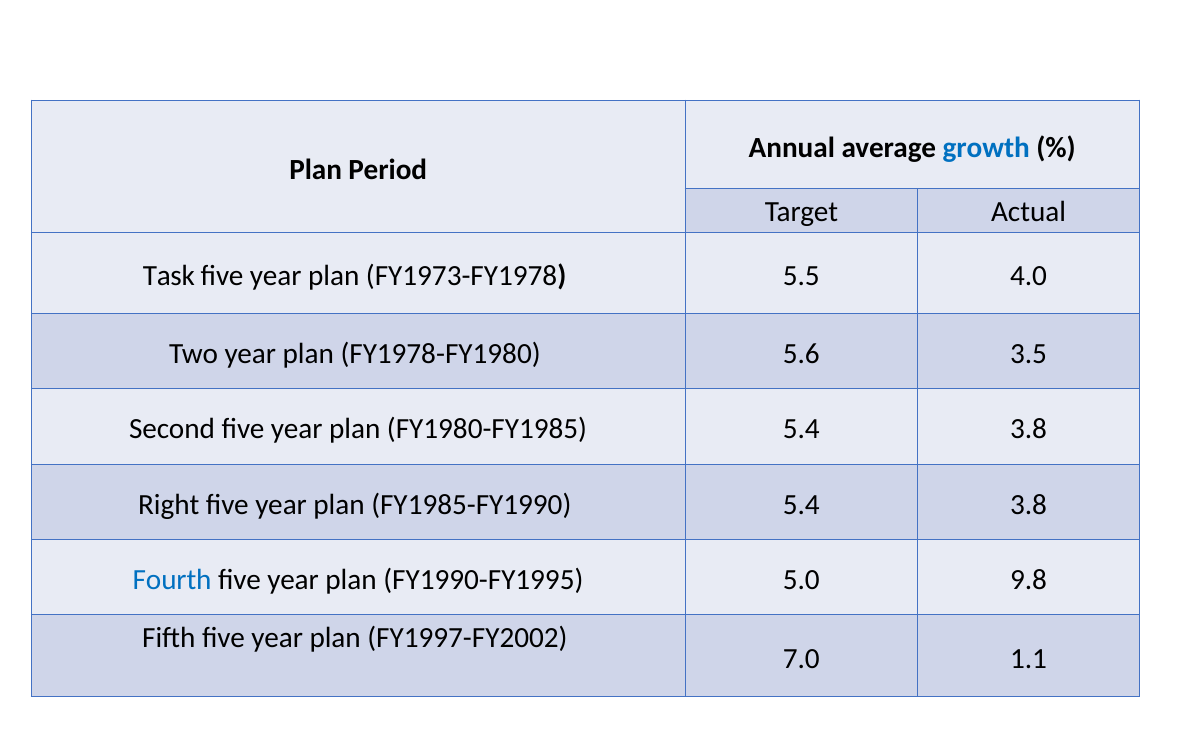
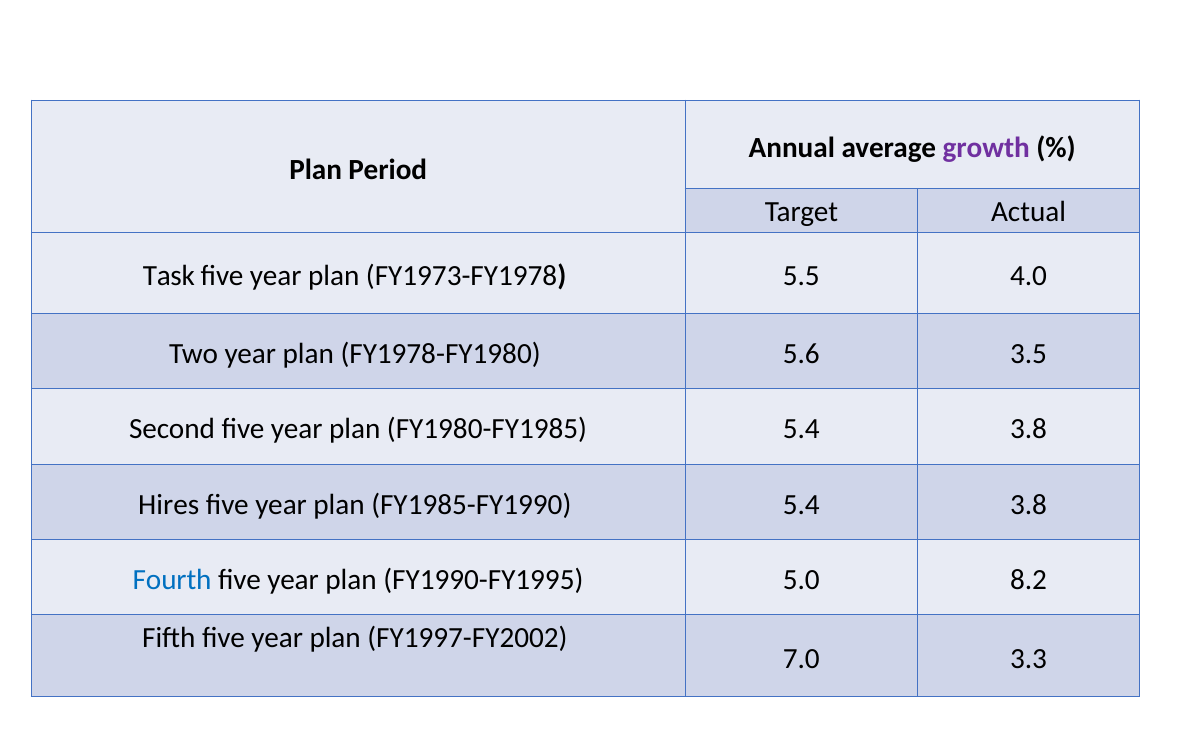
growth colour: blue -> purple
Right: Right -> Hires
9.8: 9.8 -> 8.2
1.1: 1.1 -> 3.3
